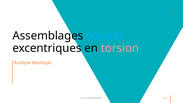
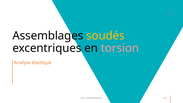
soudés colour: light blue -> yellow
